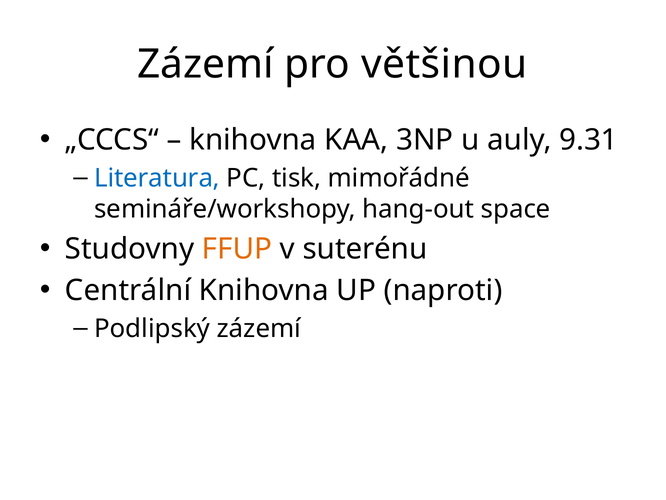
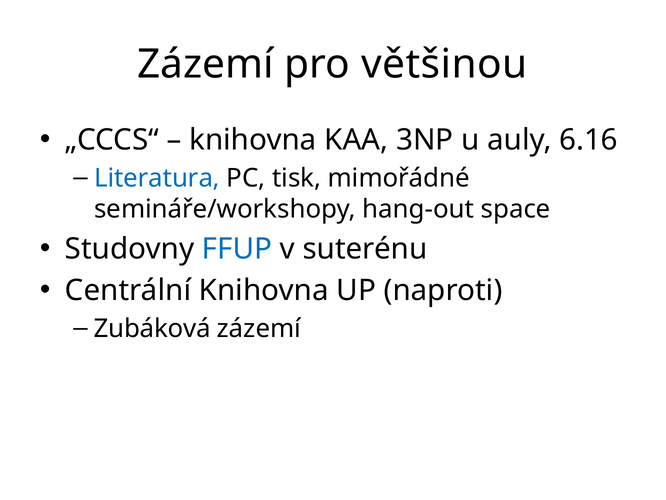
9.31: 9.31 -> 6.16
FFUP colour: orange -> blue
Podlipský: Podlipský -> Zubáková
